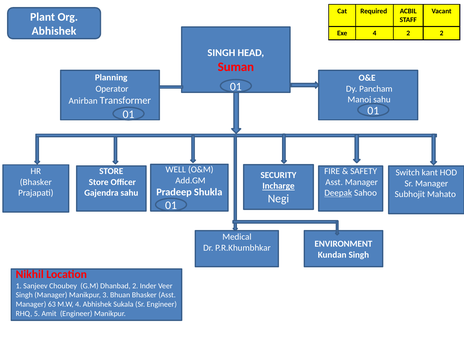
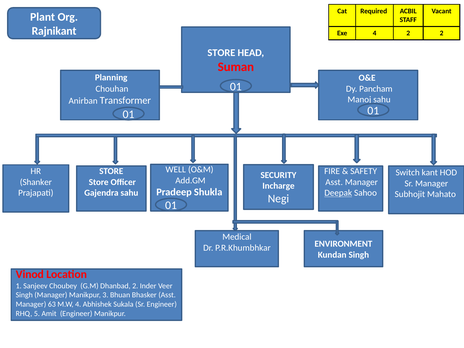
Abhishek at (54, 31): Abhishek -> Rajnikant
SINGH at (221, 53): SINGH -> STORE
Operator: Operator -> Chouhan
Bhasker at (36, 182): Bhasker -> Shanker
Incharge underline: present -> none
Nikhil: Nikhil -> Vinod
